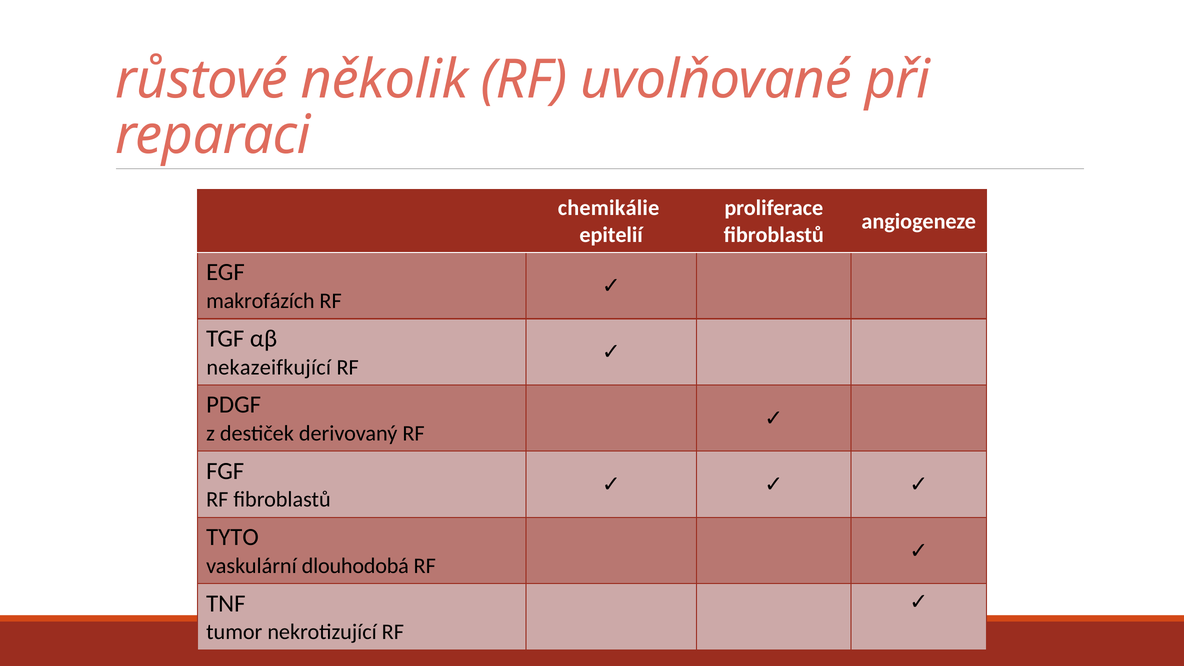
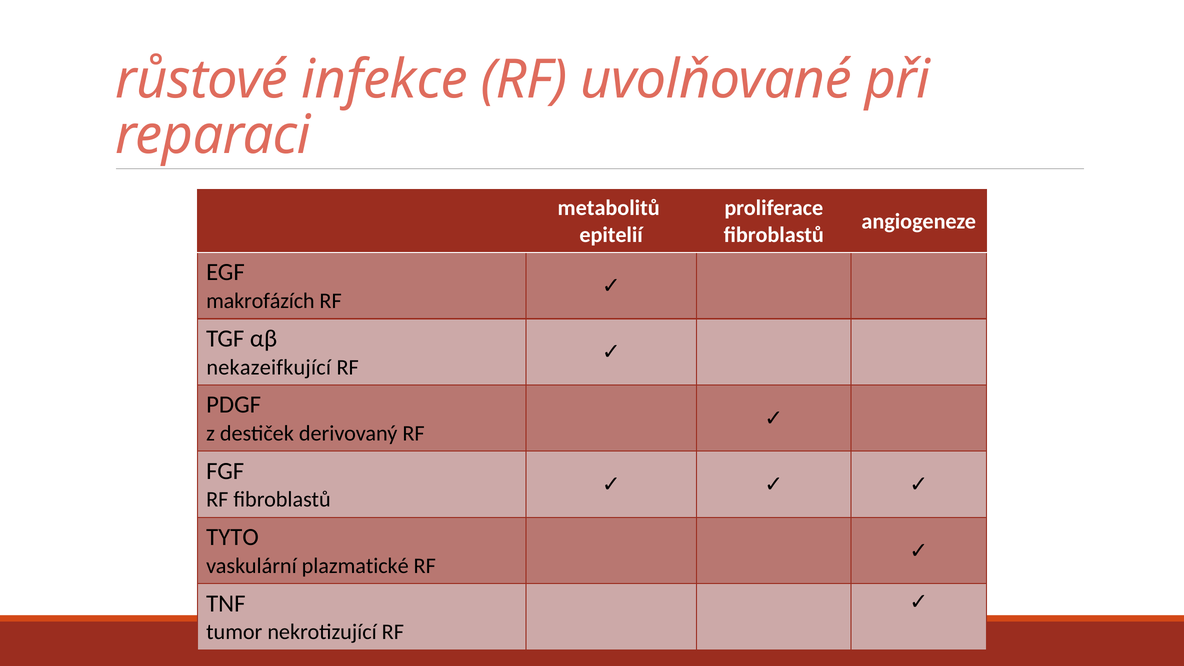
několik: několik -> infekce
chemikálie: chemikálie -> metabolitů
dlouhodobá: dlouhodobá -> plazmatické
